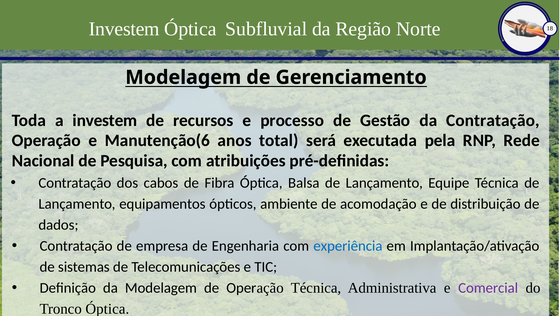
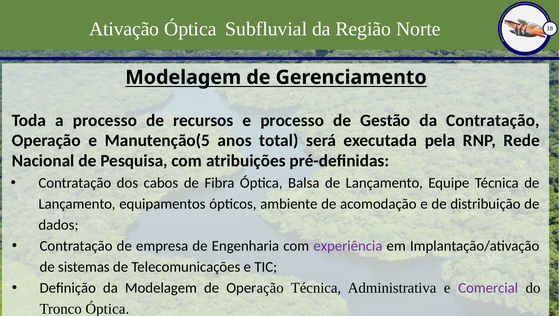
Investem at (124, 29): Investem -> Ativação
a investem: investem -> processo
Manutenção(6: Manutenção(6 -> Manutenção(5
experiência colour: blue -> purple
